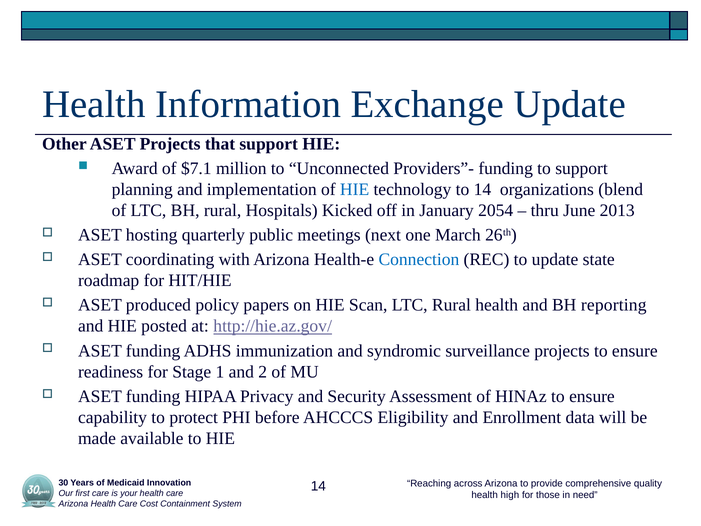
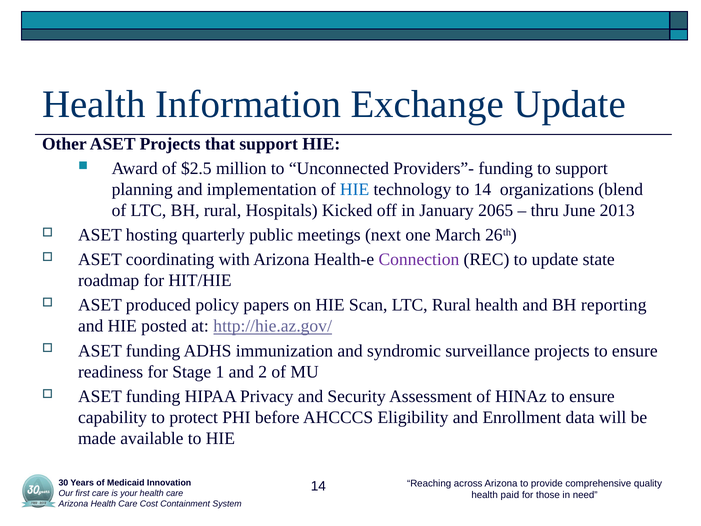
$7.1: $7.1 -> $2.5
2054: 2054 -> 2065
Connection colour: blue -> purple
high: high -> paid
